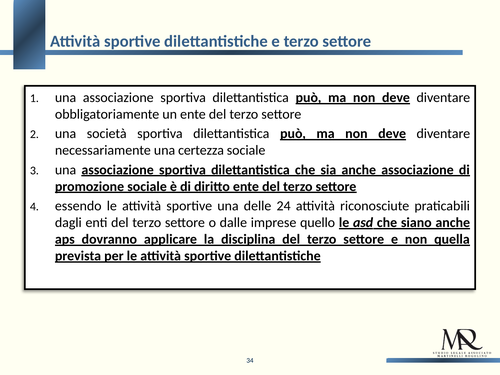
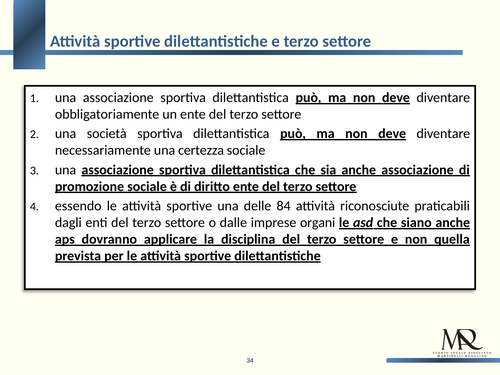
24: 24 -> 84
quello: quello -> organi
